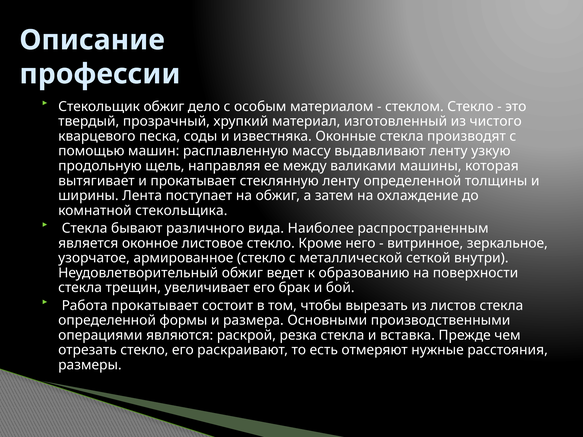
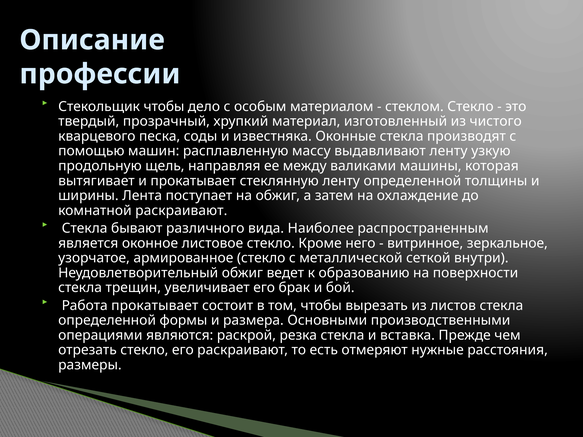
Стекольщик обжиг: обжиг -> чтобы
комнатной стекольщика: стекольщика -> раскраивают
